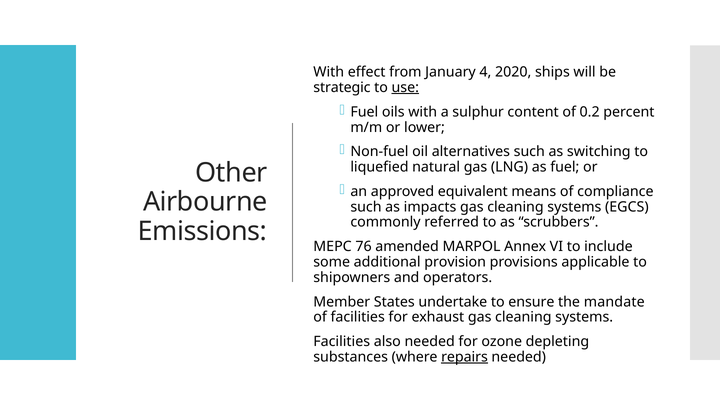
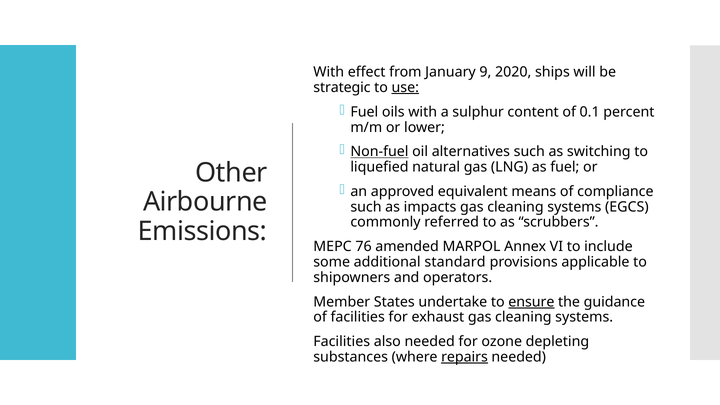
4: 4 -> 9
0.2: 0.2 -> 0.1
Non-fuel underline: none -> present
provision: provision -> standard
ensure underline: none -> present
mandate: mandate -> guidance
